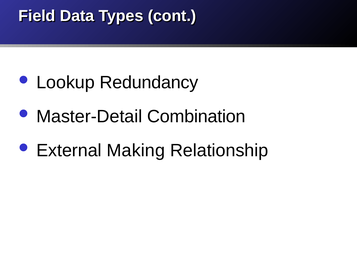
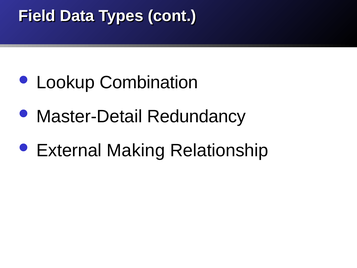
Redundancy: Redundancy -> Combination
Combination: Combination -> Redundancy
